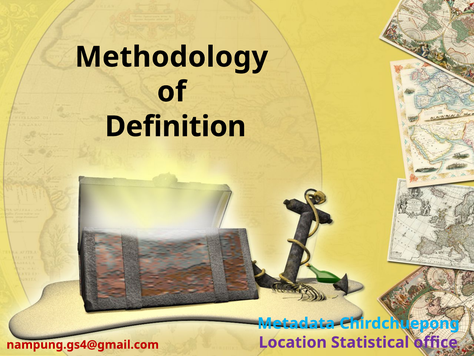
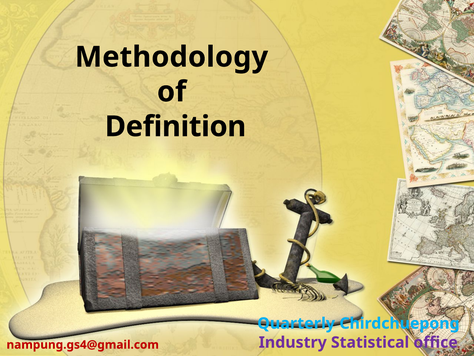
Metadata: Metadata -> Quarterly
Location: Location -> Industry
